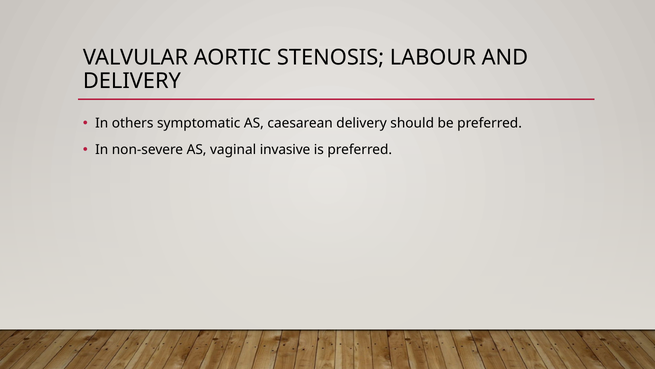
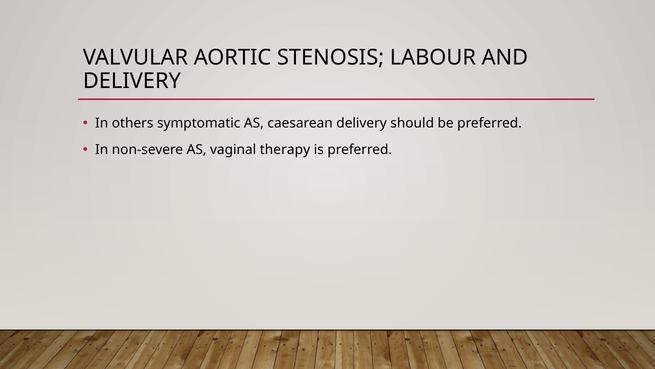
invasive: invasive -> therapy
